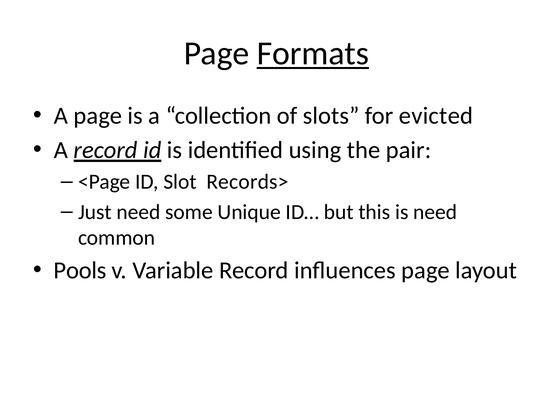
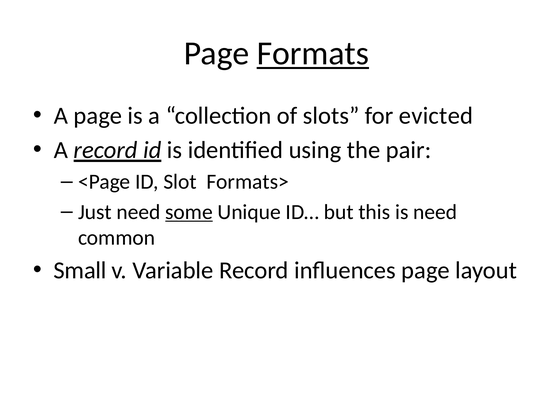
Records>: Records> -> Formats>
some underline: none -> present
Pools: Pools -> Small
